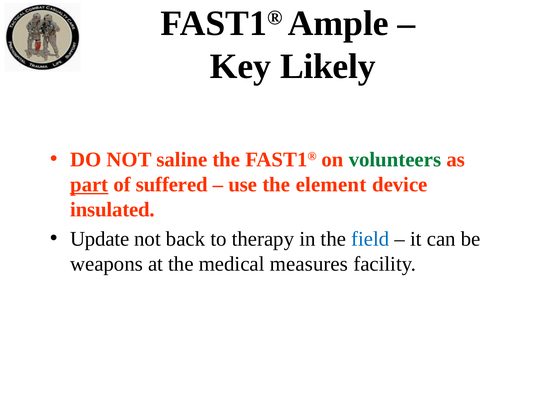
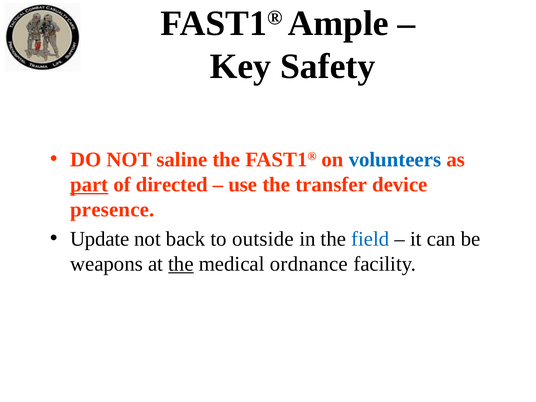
Likely: Likely -> Safety
volunteers colour: green -> blue
suffered: suffered -> directed
element: element -> transfer
insulated: insulated -> presence
therapy: therapy -> outside
the at (181, 264) underline: none -> present
measures: measures -> ordnance
